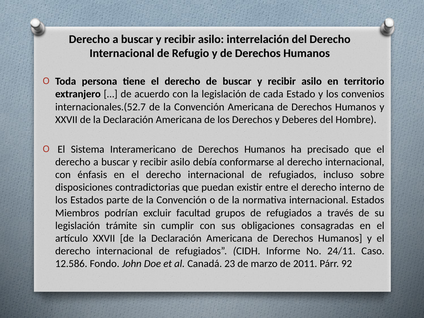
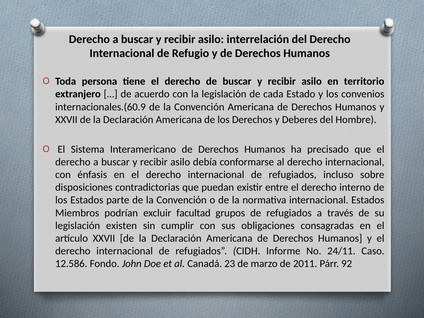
internacionales.(52.7: internacionales.(52.7 -> internacionales.(60.9
trámite: trámite -> existen
